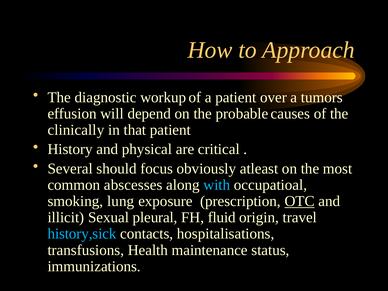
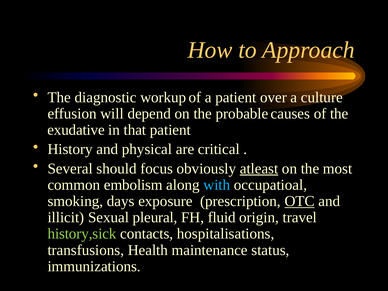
tumors: tumors -> culture
clinically: clinically -> exudative
atleast underline: none -> present
abscesses: abscesses -> embolism
lung: lung -> days
history,sick colour: light blue -> light green
